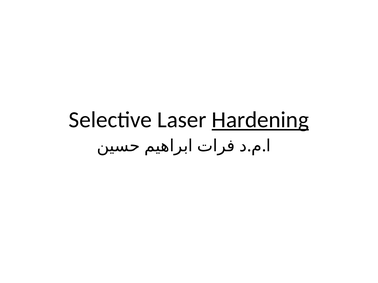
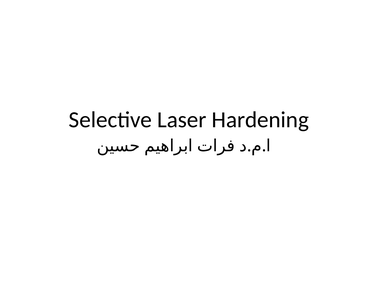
Hardening underline: present -> none
